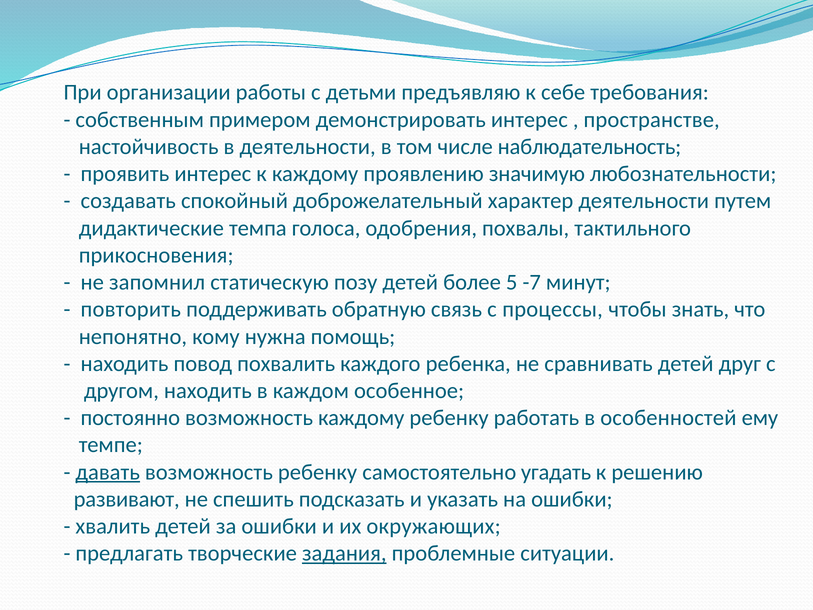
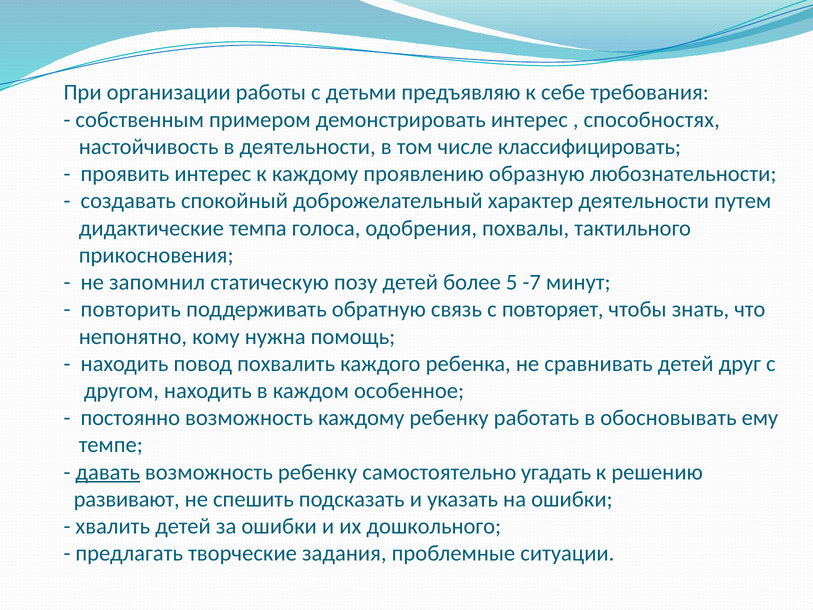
пространстве: пространстве -> способностях
наблюдательность: наблюдательность -> классифицировать
значимую: значимую -> образную
процессы: процессы -> повторяет
особенностей: особенностей -> обосновывать
окружающих: окружающих -> дошкольного
задания underline: present -> none
